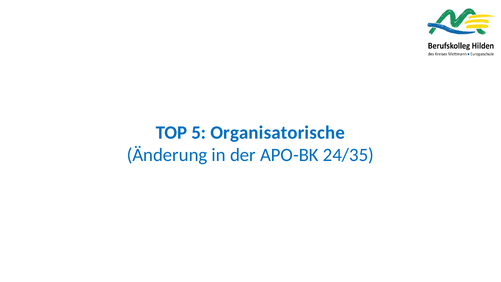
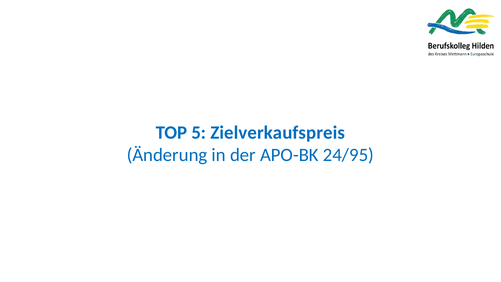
Organisatorische: Organisatorische -> Zielverkaufspreis
24/35: 24/35 -> 24/95
